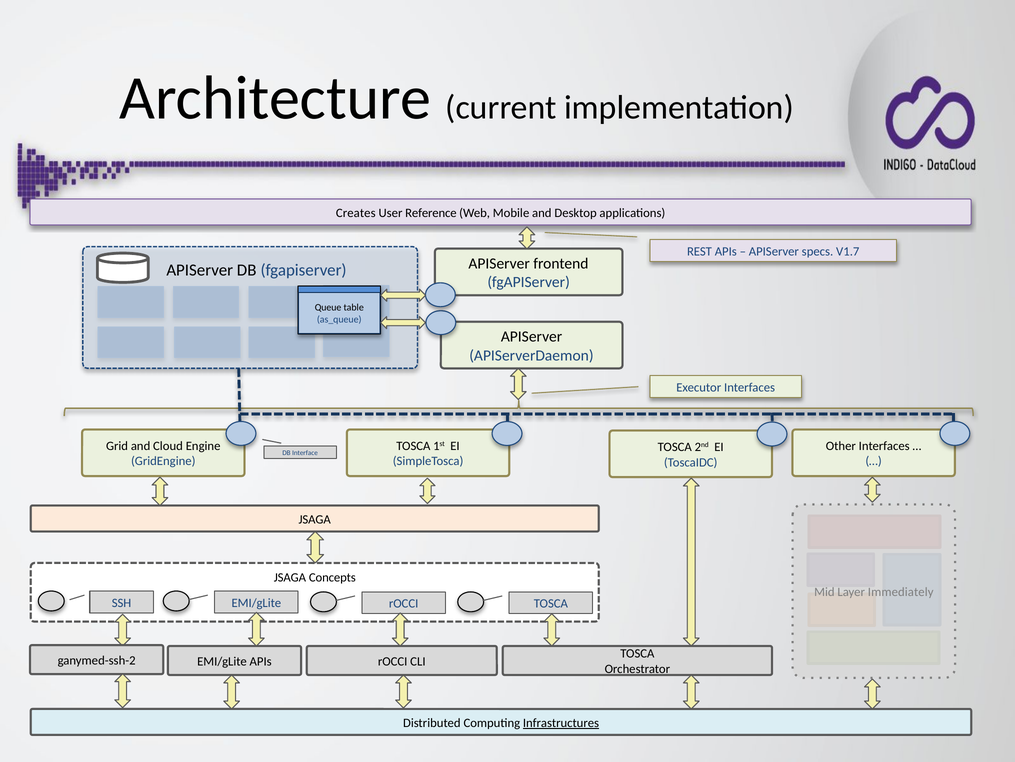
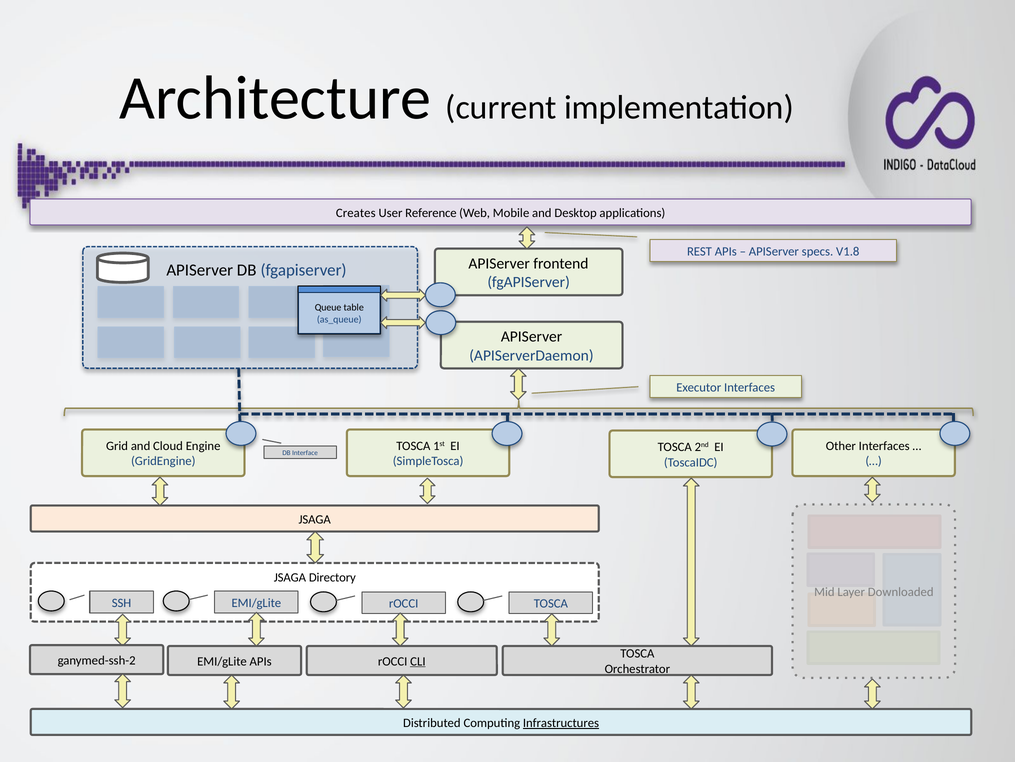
V1.7: V1.7 -> V1.8
Concepts: Concepts -> Directory
Immediately: Immediately -> Downloaded
CLI underline: none -> present
